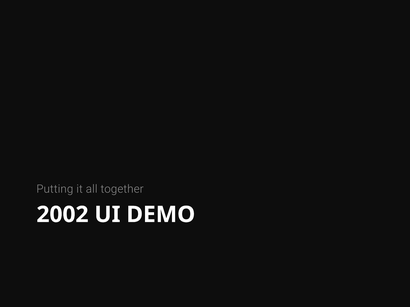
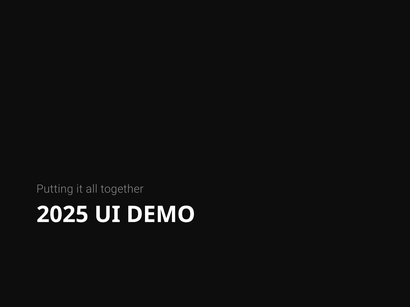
2002: 2002 -> 2025
